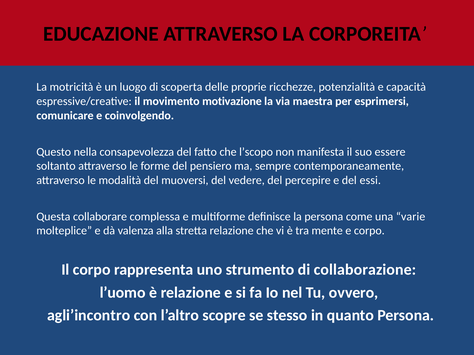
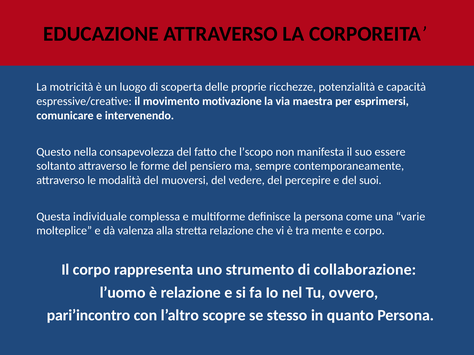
coinvolgendo: coinvolgendo -> intervenendo
essi: essi -> suoi
collaborare: collaborare -> individuale
agli’incontro: agli’incontro -> pari’incontro
